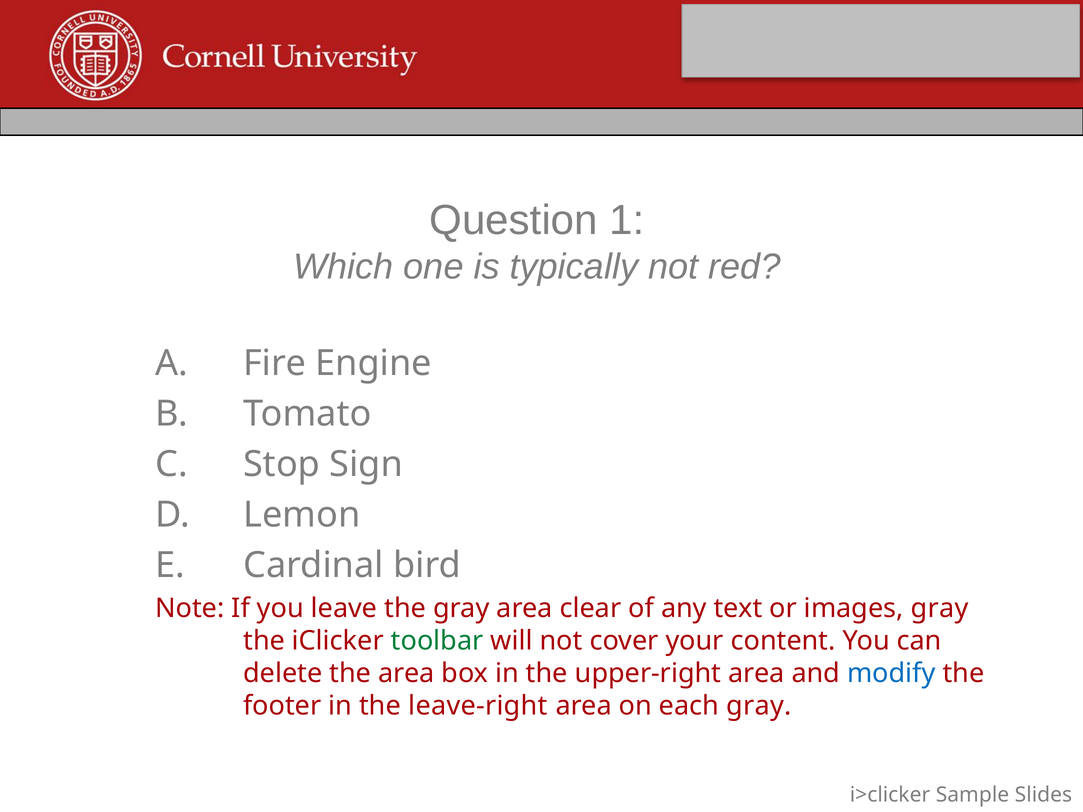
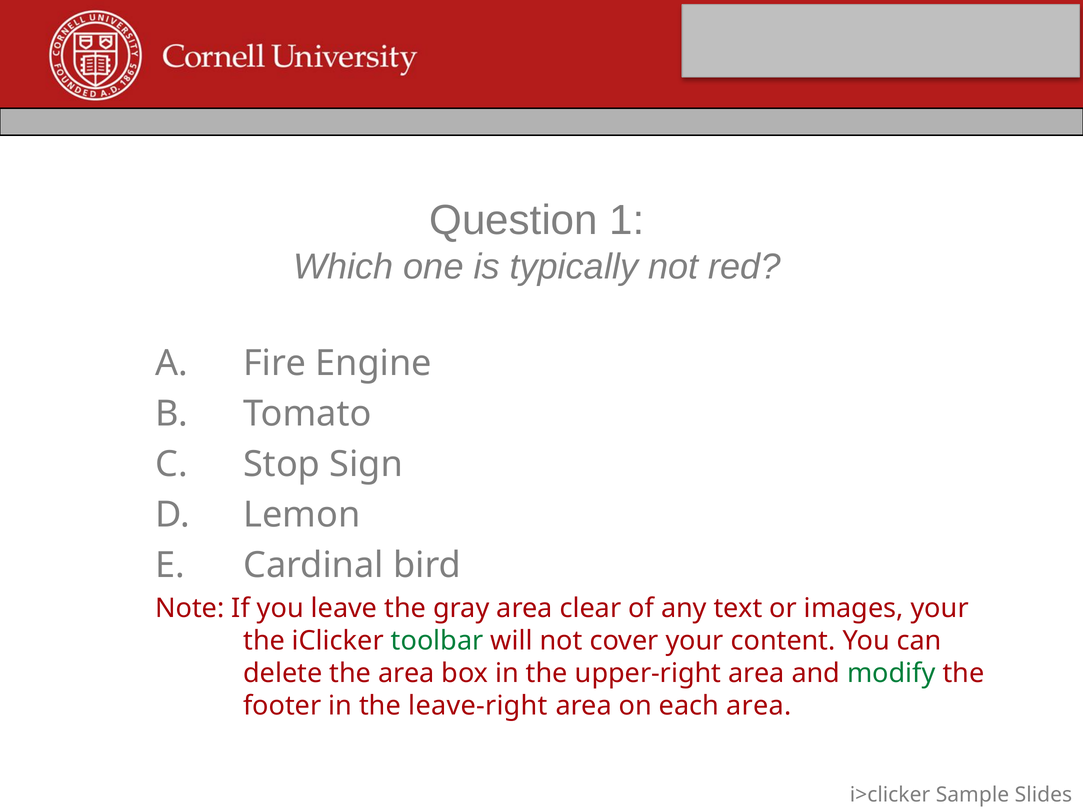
images gray: gray -> your
modify colour: blue -> green
each gray: gray -> area
